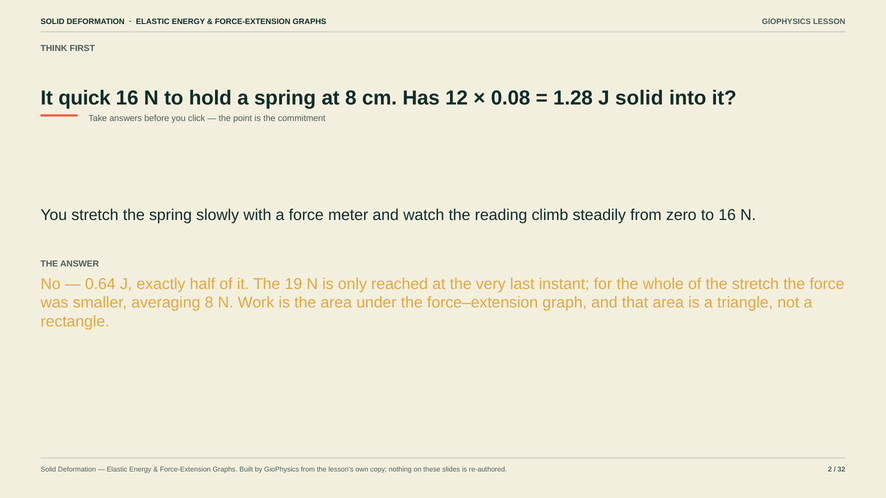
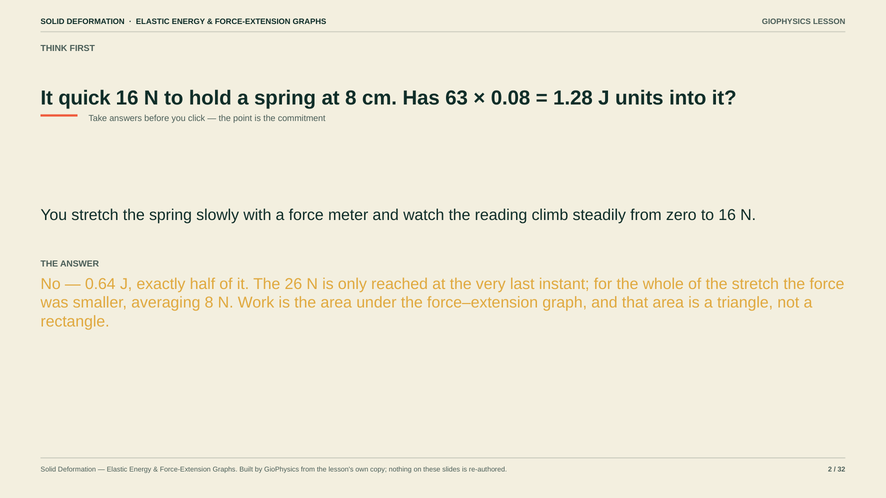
12: 12 -> 63
J solid: solid -> units
19: 19 -> 26
